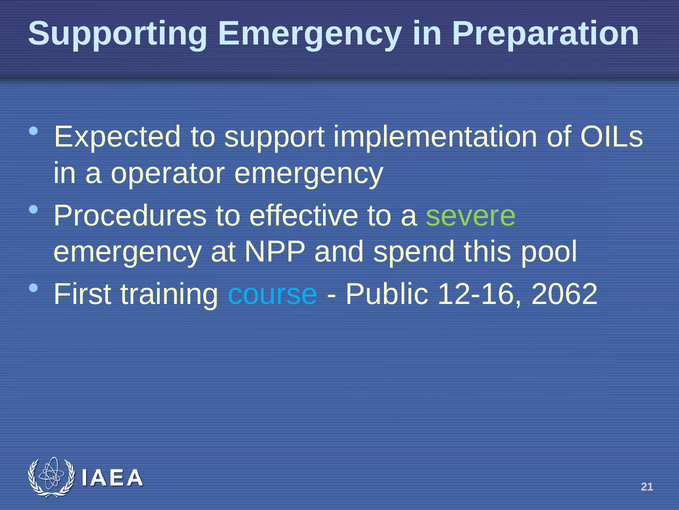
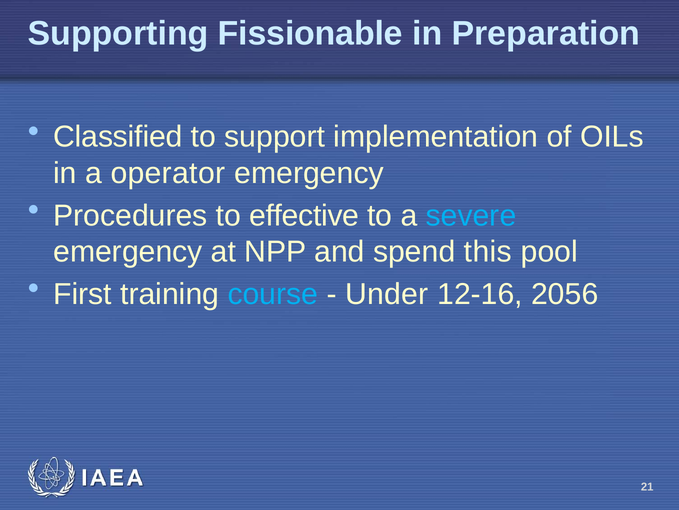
Supporting Emergency: Emergency -> Fissionable
Expected: Expected -> Classified
severe colour: light green -> light blue
Public: Public -> Under
2062: 2062 -> 2056
